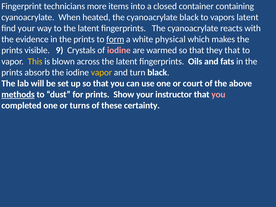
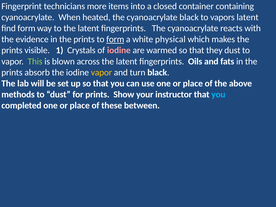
find your: your -> form
9: 9 -> 1
they that: that -> dust
This colour: yellow -> light green
use one or court: court -> place
methods underline: present -> none
you at (218, 94) colour: pink -> light blue
completed one or turns: turns -> place
certainty: certainty -> between
